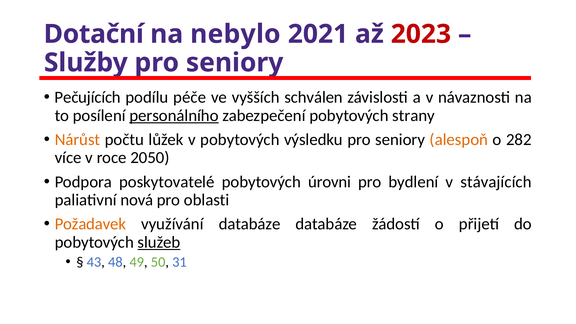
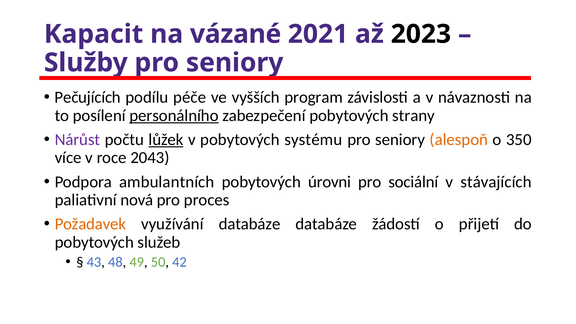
Dotační: Dotační -> Kapacit
nebylo: nebylo -> vázané
2023 colour: red -> black
schválen: schválen -> program
Nárůst colour: orange -> purple
lůžek underline: none -> present
výsledku: výsledku -> systému
282: 282 -> 350
2050: 2050 -> 2043
poskytovatelé: poskytovatelé -> ambulantních
bydlení: bydlení -> sociální
oblasti: oblasti -> proces
služeb underline: present -> none
31: 31 -> 42
